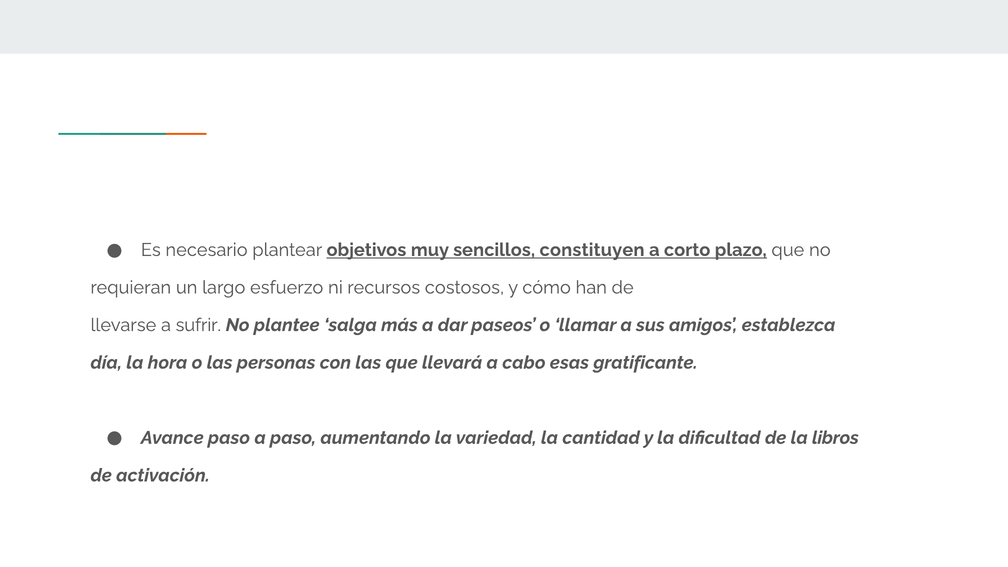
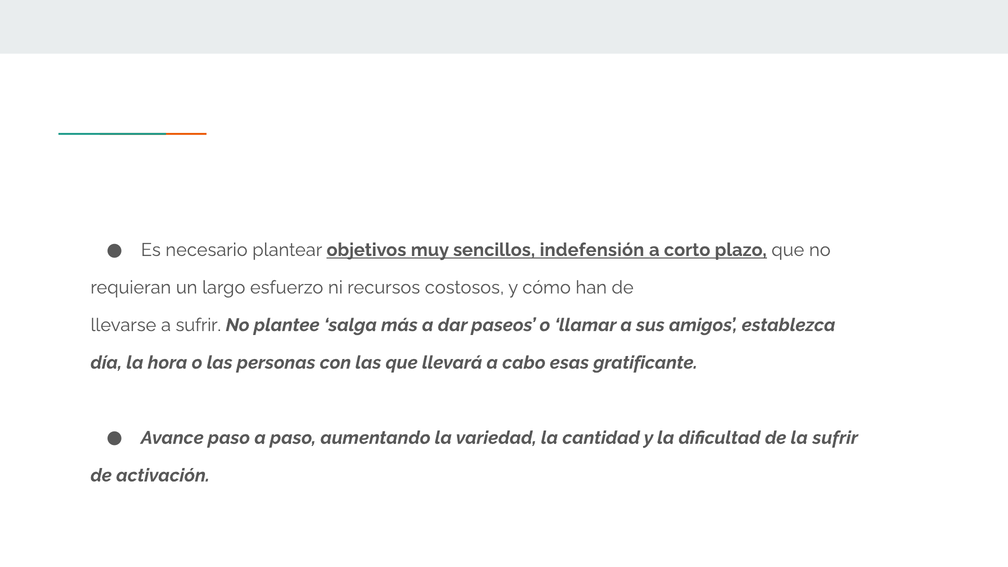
constituyen: constituyen -> indefensión
la libros: libros -> sufrir
